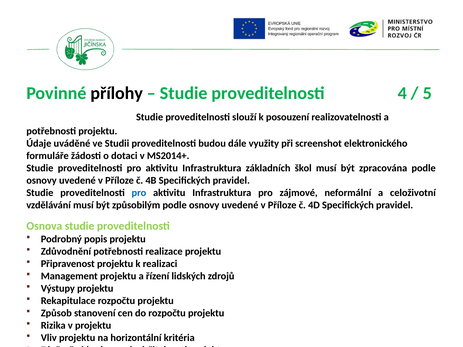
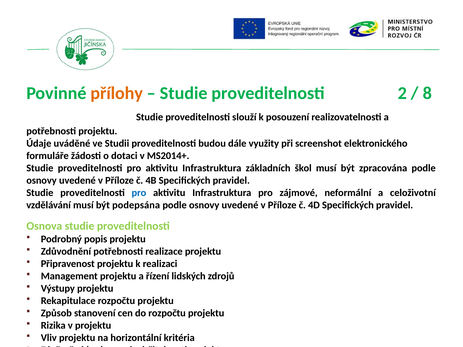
přílohy colour: black -> orange
4: 4 -> 2
5: 5 -> 8
způsobilým: způsobilým -> podepsána
